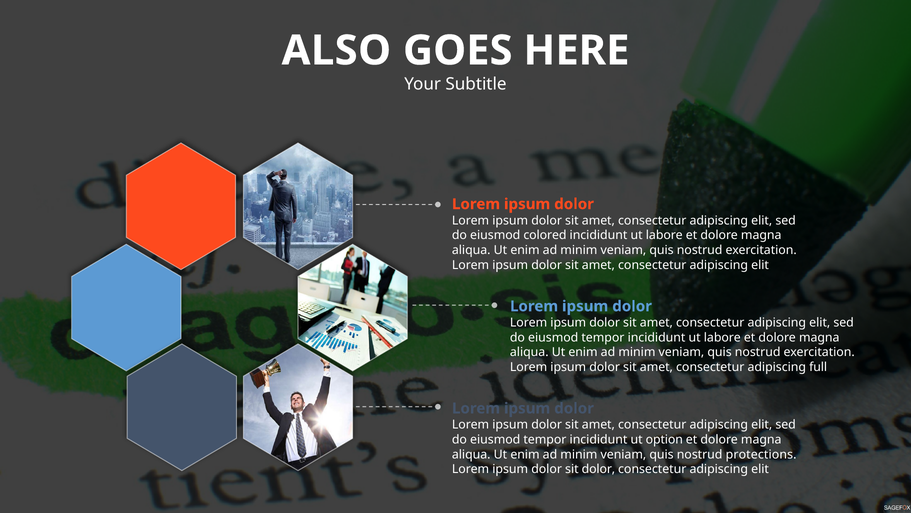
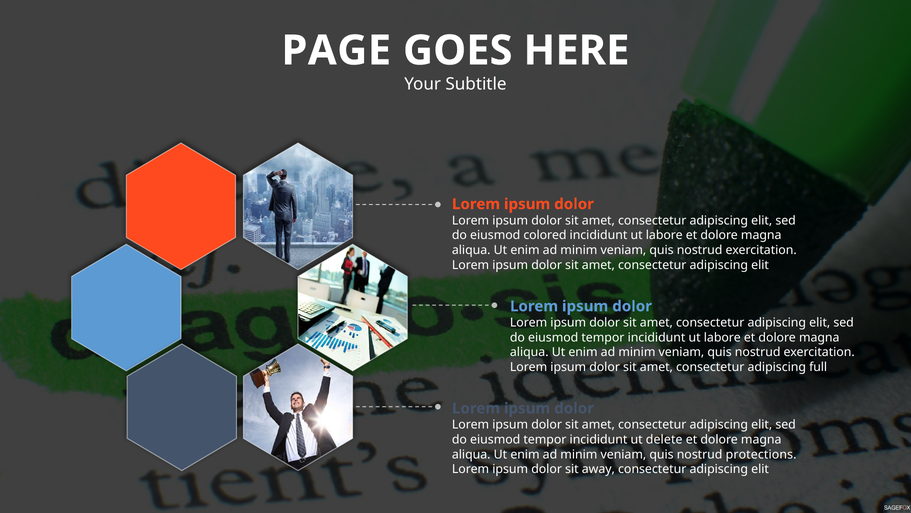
ALSO: ALSO -> PAGE
option: option -> delete
sit dolor: dolor -> away
